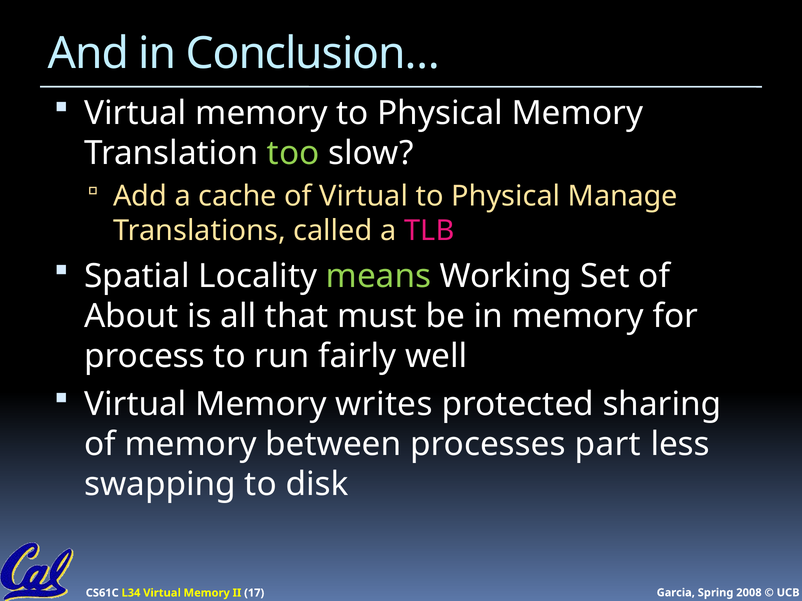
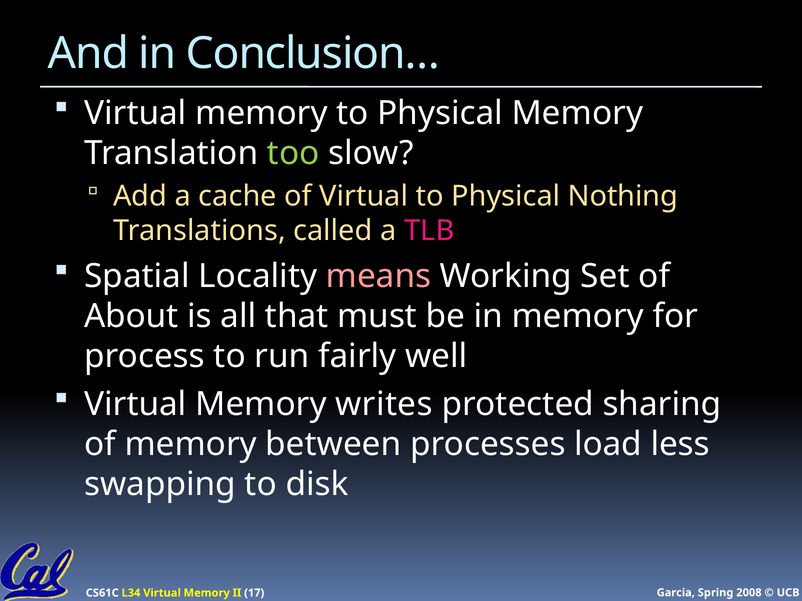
Manage: Manage -> Nothing
means colour: light green -> pink
part: part -> load
